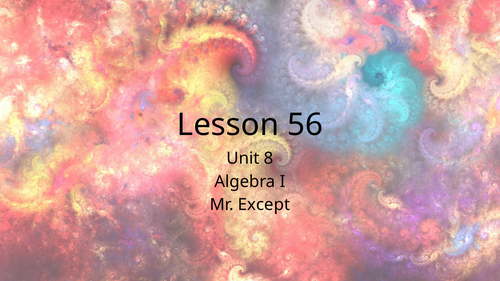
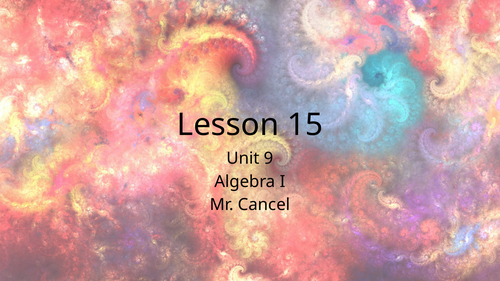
56: 56 -> 15
8: 8 -> 9
Except: Except -> Cancel
